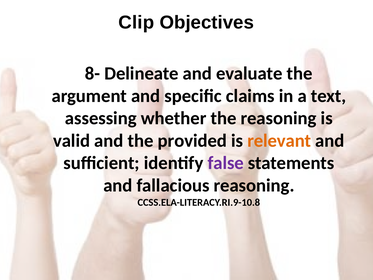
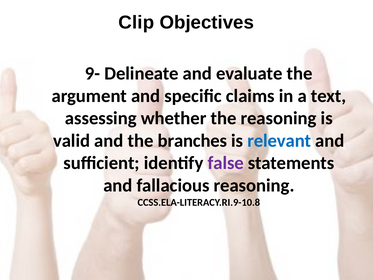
8-: 8- -> 9-
provided: provided -> branches
relevant colour: orange -> blue
